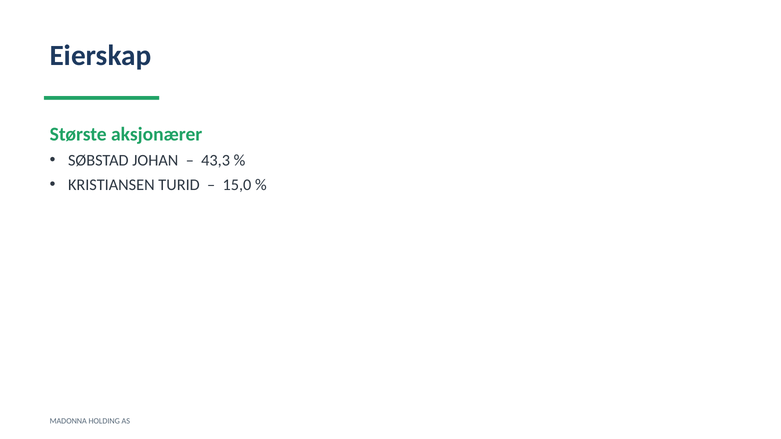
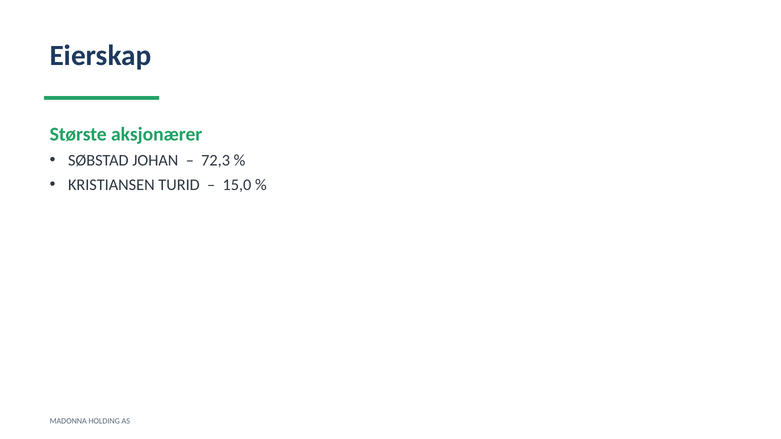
43,3: 43,3 -> 72,3
